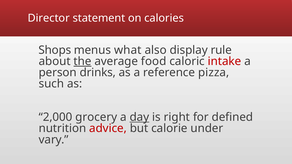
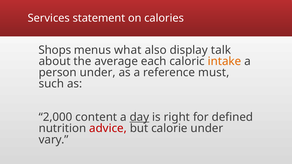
Director: Director -> Services
rule: rule -> talk
the underline: present -> none
food: food -> each
intake colour: red -> orange
person drinks: drinks -> under
pizza: pizza -> must
grocery: grocery -> content
